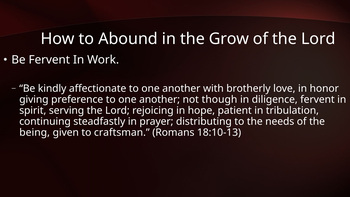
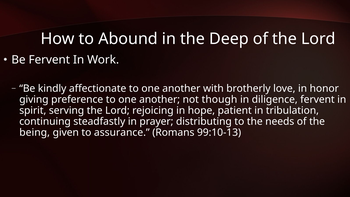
Grow: Grow -> Deep
craftsman: craftsman -> assurance
18:10-13: 18:10-13 -> 99:10-13
